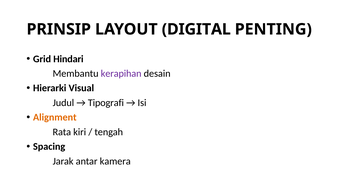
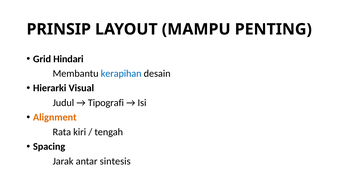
DIGITAL: DIGITAL -> MAMPU
kerapihan colour: purple -> blue
kamera: kamera -> sintesis
